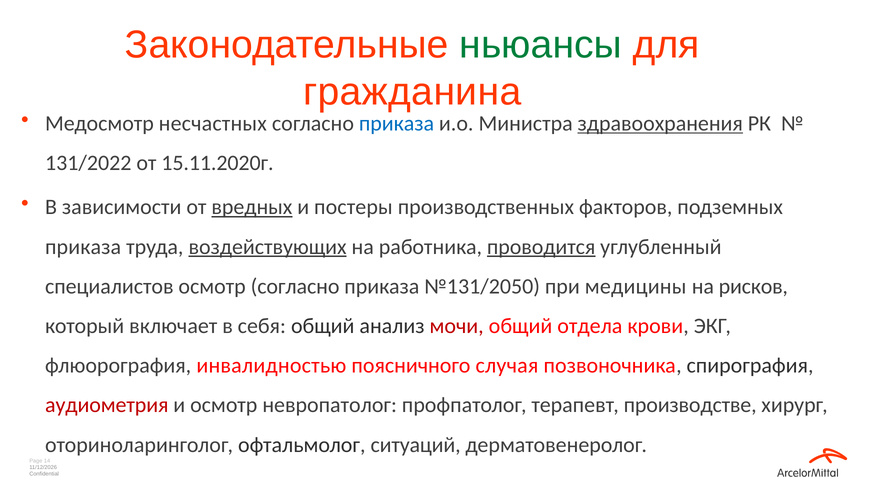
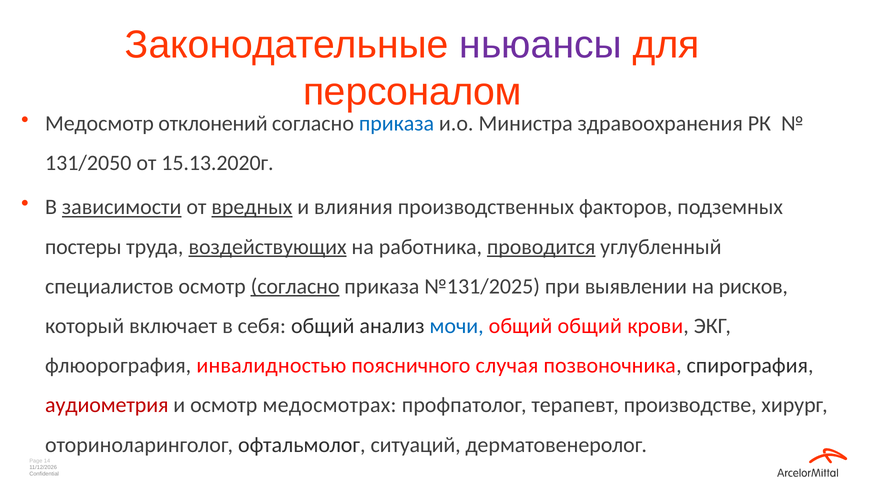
ньюансы colour: green -> purple
гражданина: гражданина -> персоналом
несчастных: несчастных -> отклонений
здравоохранения underline: present -> none
131/2022: 131/2022 -> 131/2050
15.11.2020г: 15.11.2020г -> 15.13.2020г
зависимости underline: none -> present
постеры: постеры -> влияния
приказа at (83, 247): приказа -> постеры
согласно at (295, 286) underline: none -> present
№131/2050: №131/2050 -> №131/2025
медицины: медицины -> выявлении
мочи colour: red -> blue
общий отдела: отдела -> общий
невропатолог: невропатолог -> медосмотрах
